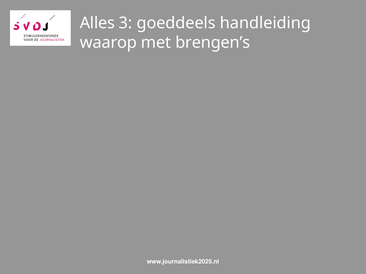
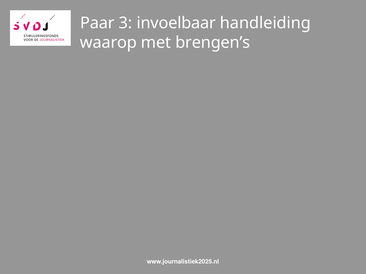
Alles: Alles -> Paar
goeddeels: goeddeels -> invoelbaar
